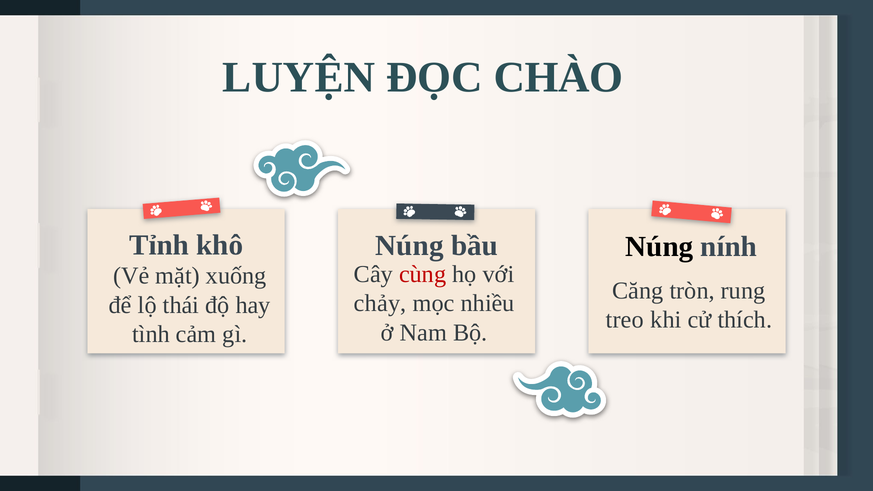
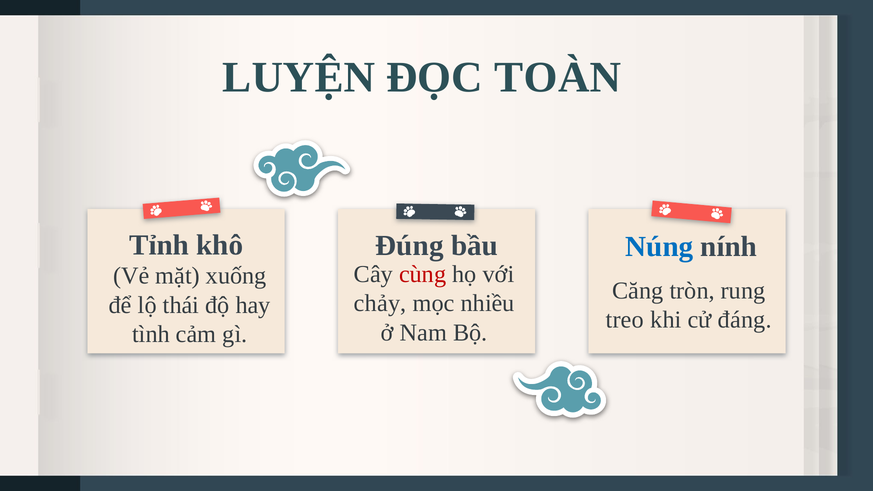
CHÀO: CHÀO -> TOÀN
Núng at (409, 246): Núng -> Đúng
Núng at (659, 247) colour: black -> blue
thích: thích -> đáng
